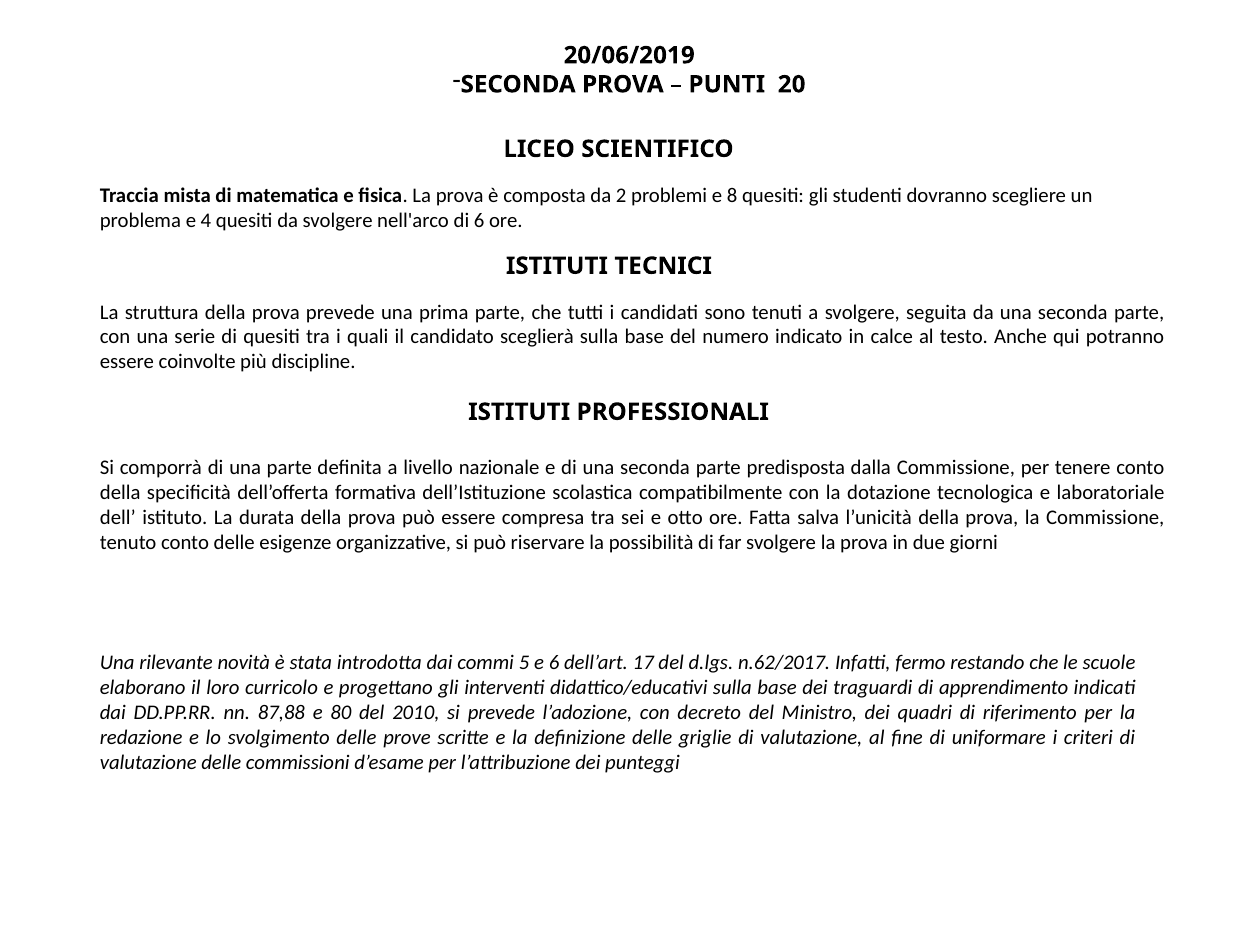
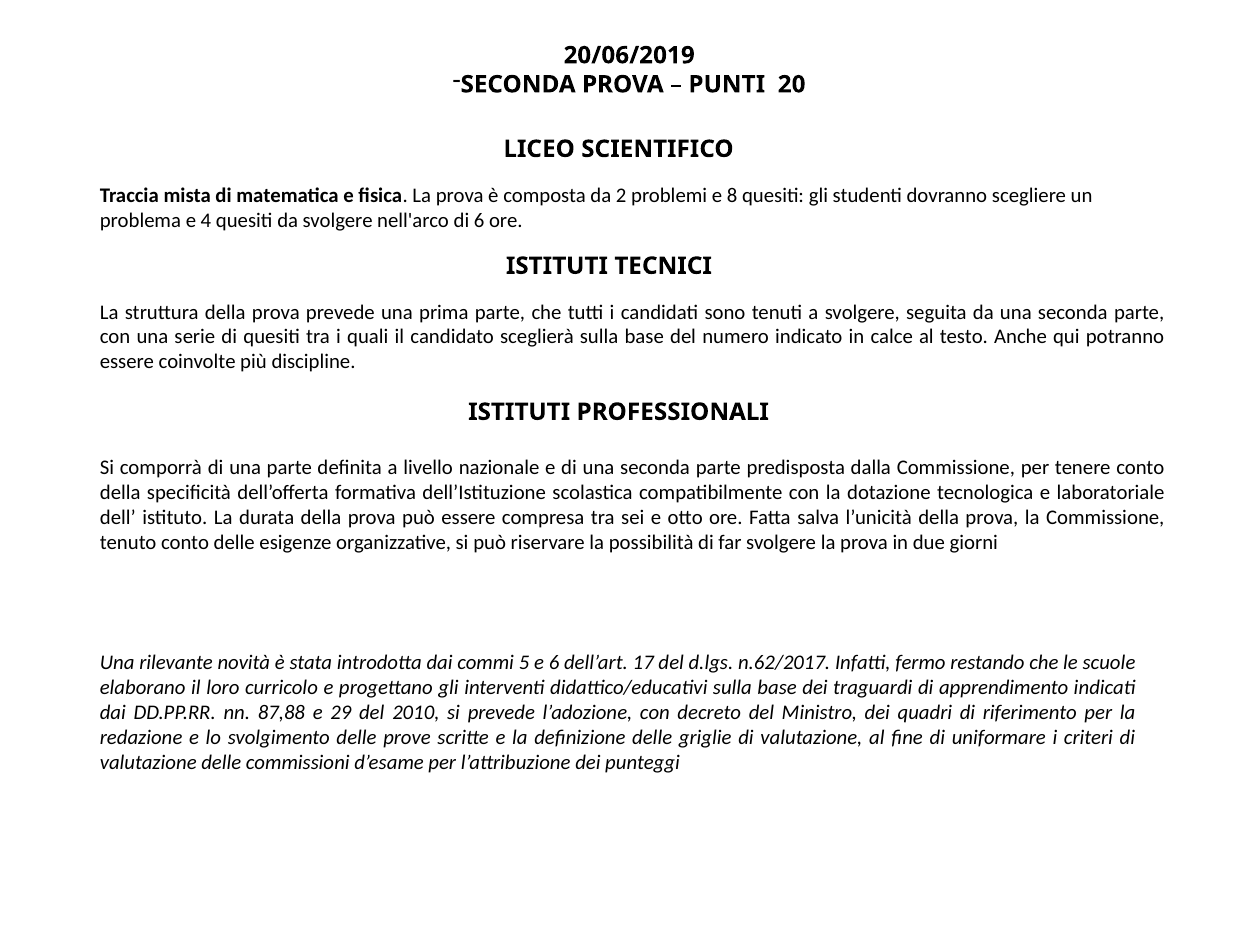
80: 80 -> 29
